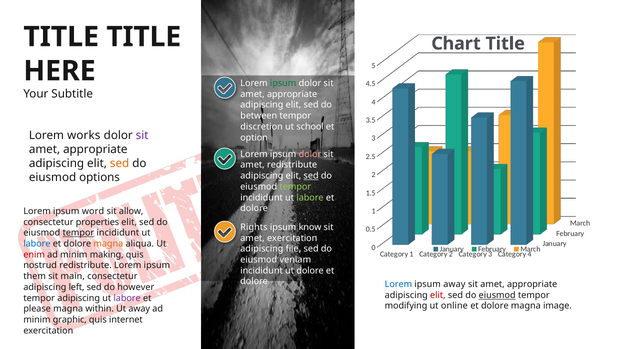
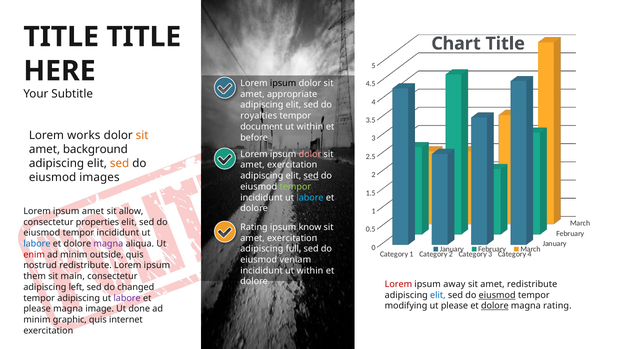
ipsum at (283, 83) colour: green -> black
between: between -> royalties
discretion: discretion -> document
school at (310, 127): school -> within
sit at (142, 135) colour: purple -> orange
option: option -> before
appropriate at (95, 149): appropriate -> background
redistribute at (292, 165): redistribute -> exercitation
options: options -> images
labore at (310, 197) colour: light green -> light blue
ipsum word: word -> amet
Rights at (254, 227): Rights -> Rating
tempor at (78, 233) underline: present -> none
magna at (108, 244) colour: orange -> purple
file: file -> full
making: making -> outside
incididunt ut dolore: dolore -> within
Lorem at (398, 284) colour: blue -> red
appropriate at (532, 284): appropriate -> redistribute
however: however -> changed
elit at (438, 295) colour: red -> blue
ut online: online -> please
dolore at (495, 306) underline: none -> present
magna image: image -> rating
within: within -> image
Ut away: away -> done
